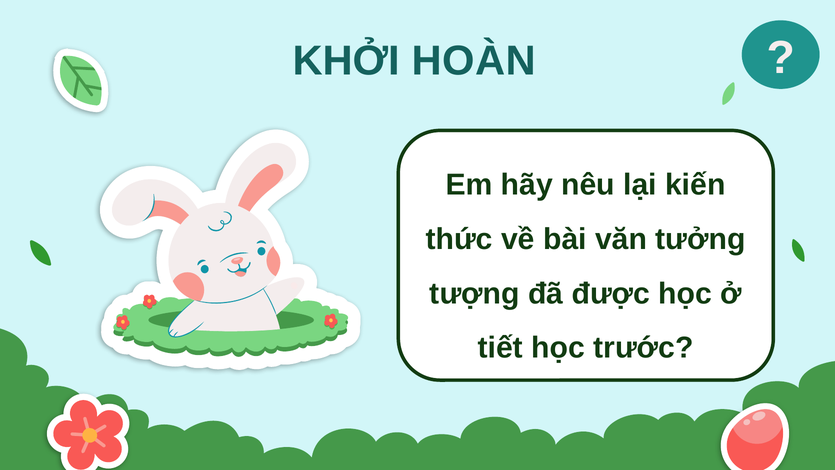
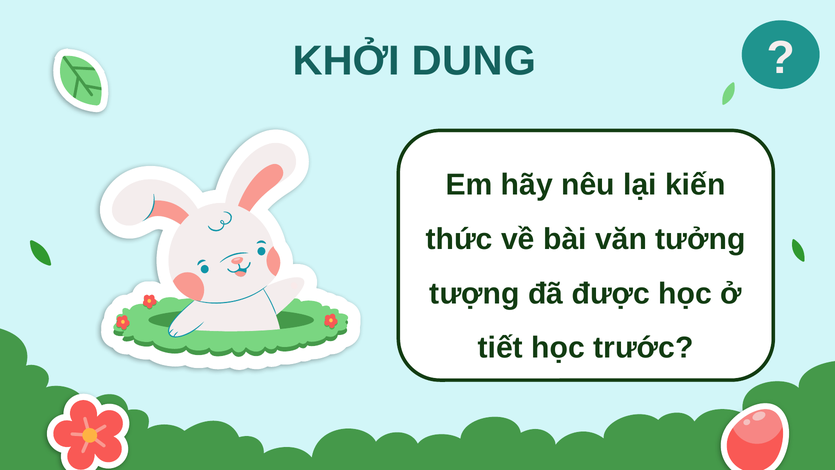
HOÀN: HOÀN -> DUNG
